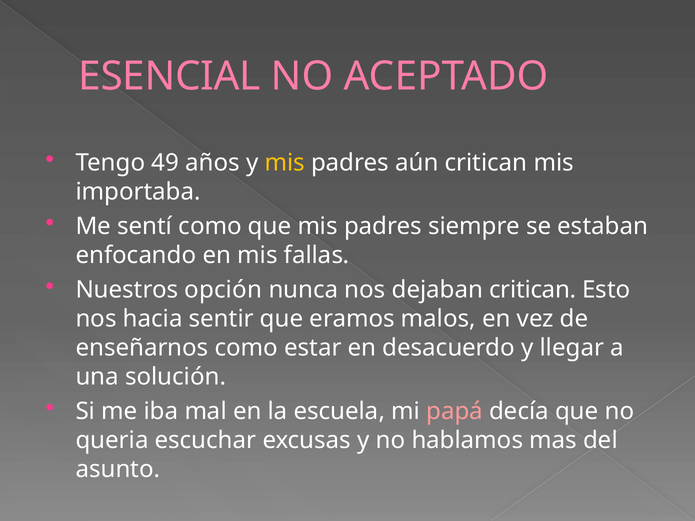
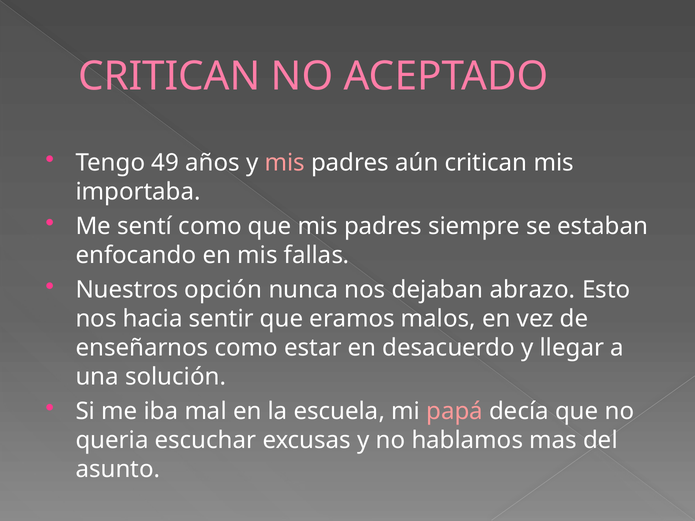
ESENCIAL at (169, 76): ESENCIAL -> CRITICAN
mis at (285, 163) colour: yellow -> pink
dejaban critican: critican -> abrazo
